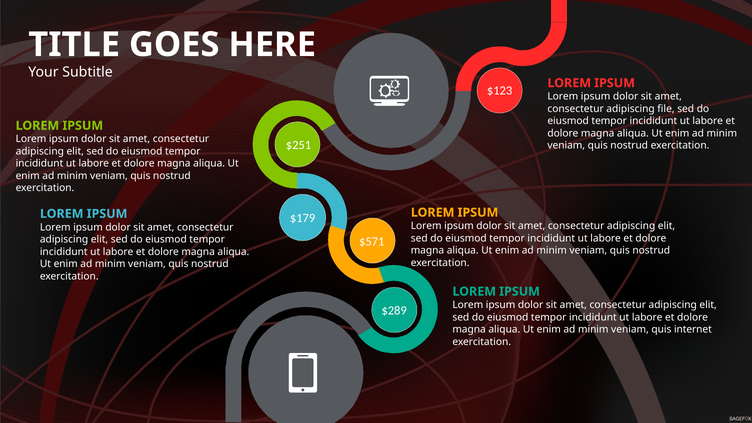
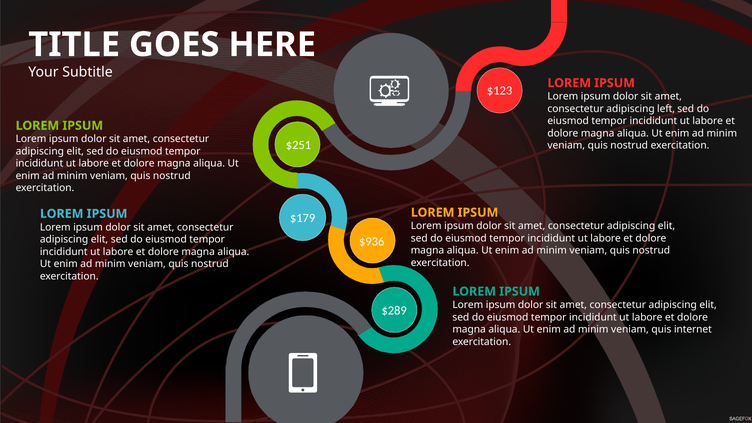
file: file -> left
$571: $571 -> $936
